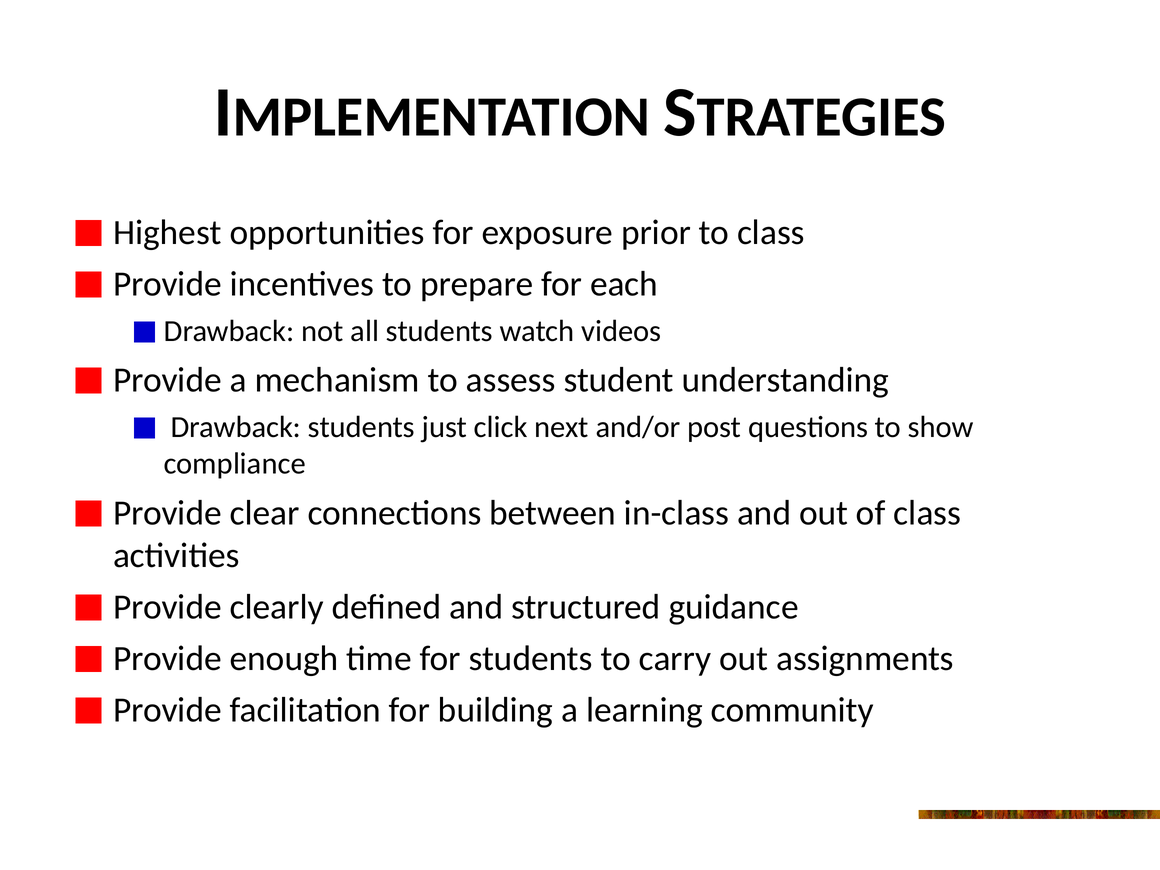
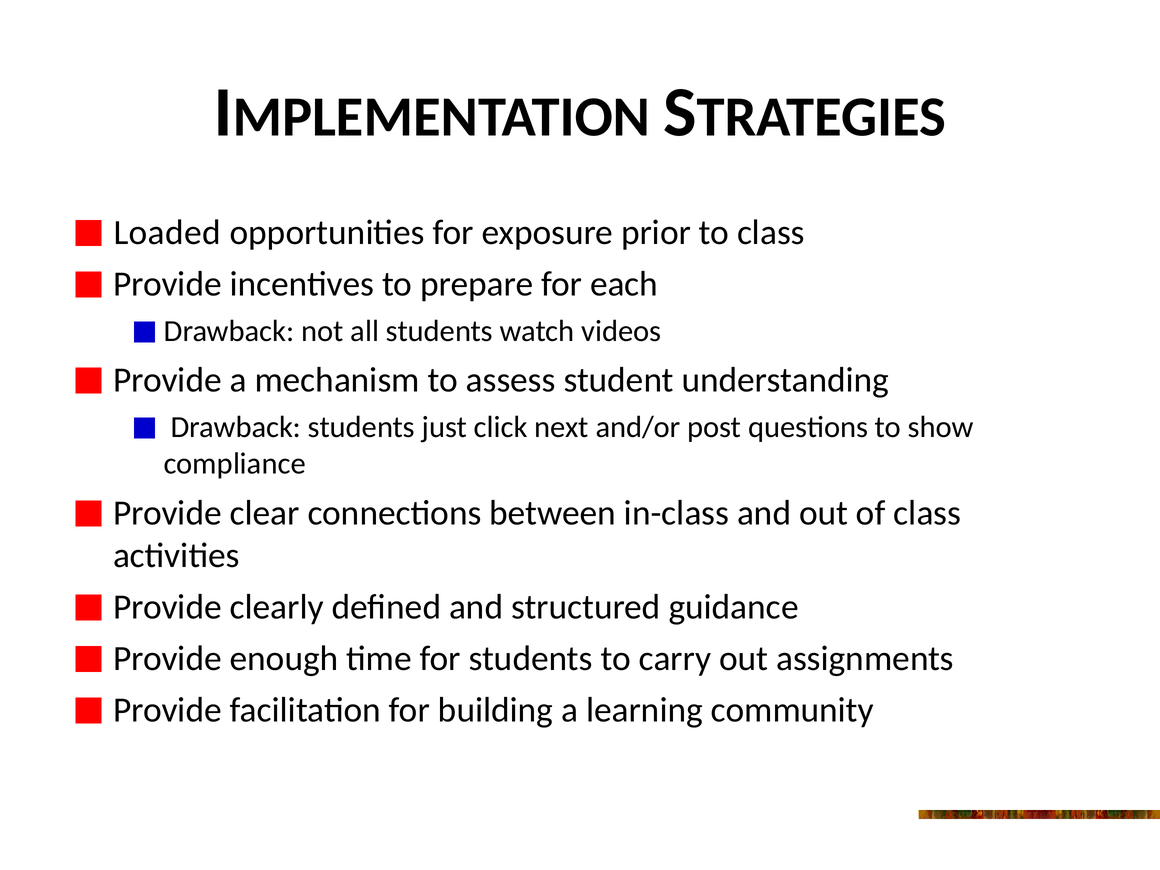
Highest: Highest -> Loaded
